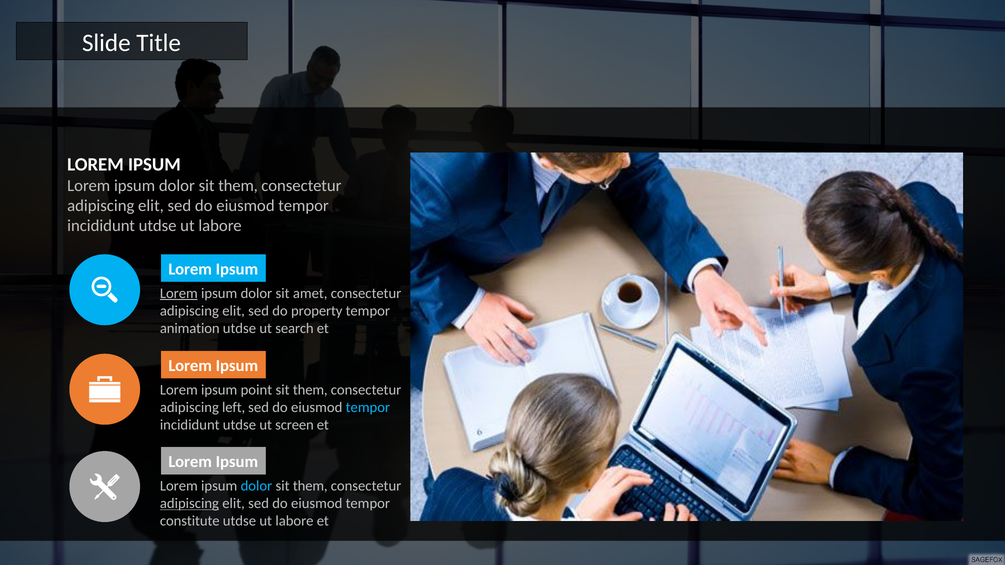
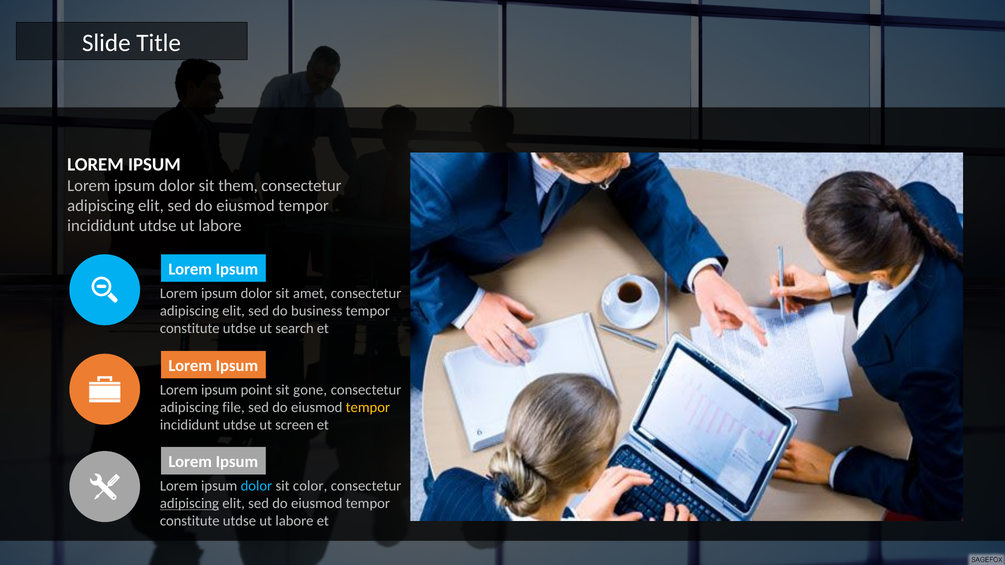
Lorem at (179, 293) underline: present -> none
property: property -> business
animation at (190, 329): animation -> constitute
them at (310, 390): them -> gone
left: left -> file
tempor at (368, 408) colour: light blue -> yellow
them at (310, 486): them -> color
